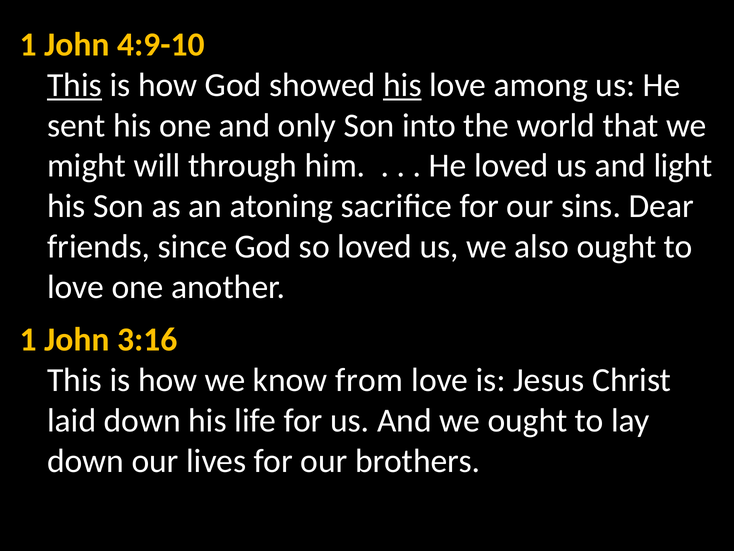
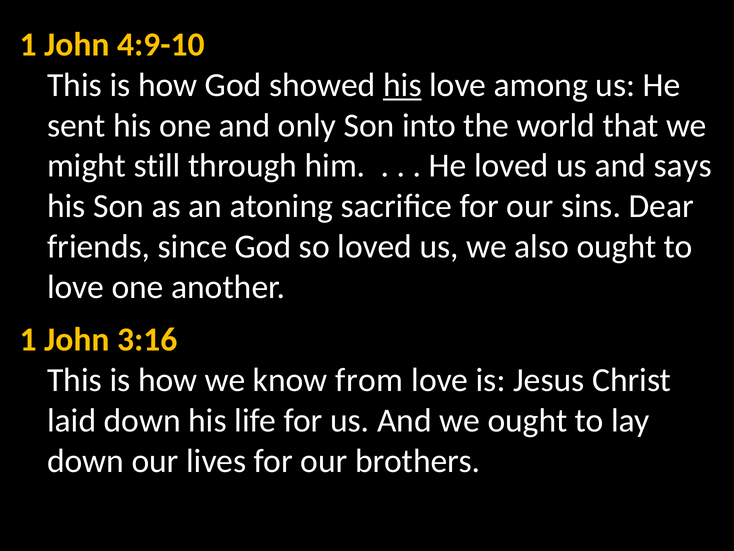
This at (75, 85) underline: present -> none
will: will -> still
light: light -> says
